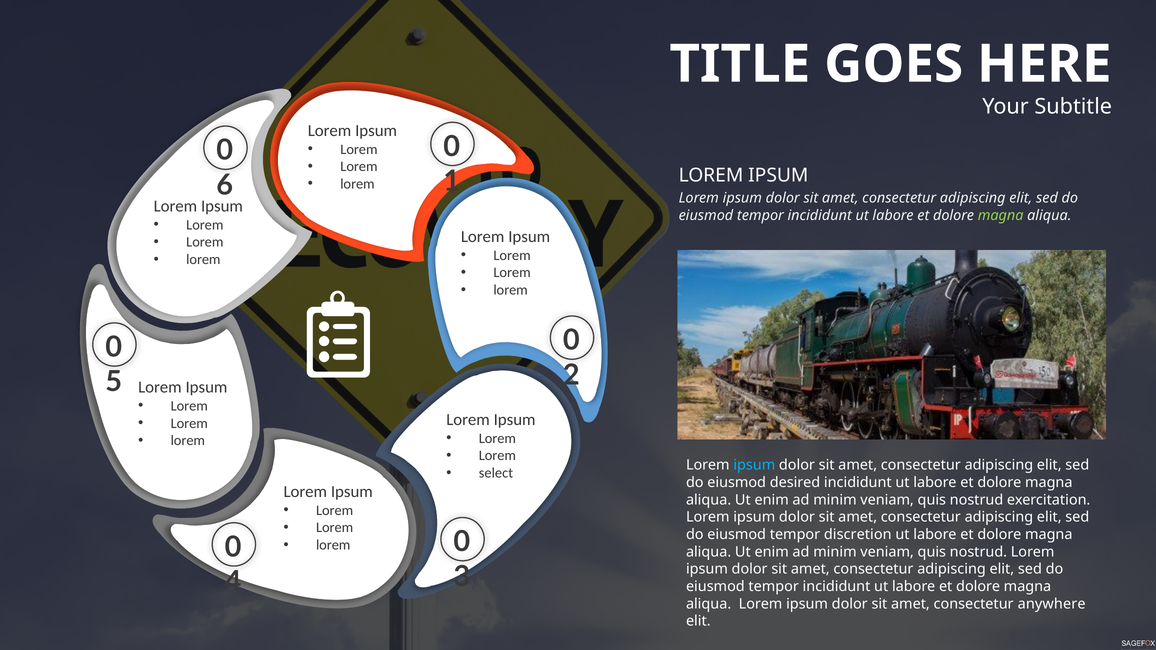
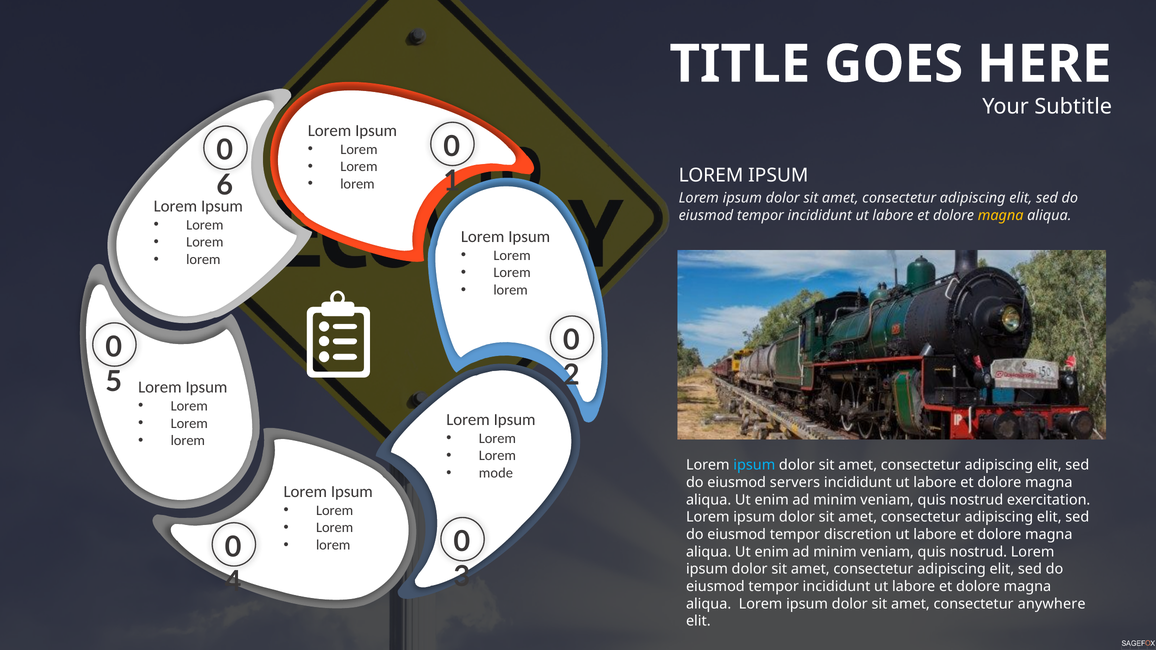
magna at (1001, 216) colour: light green -> yellow
select: select -> mode
desired: desired -> servers
